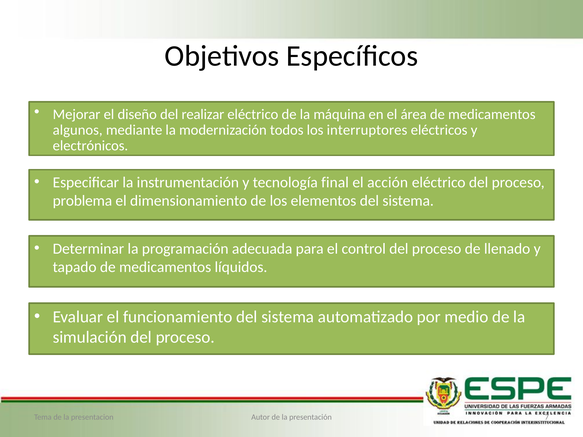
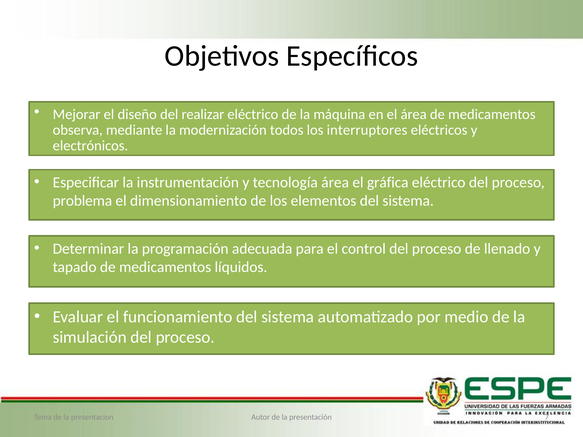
algunos: algunos -> observa
tecnología final: final -> área
acción: acción -> gráfica
